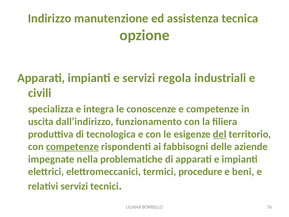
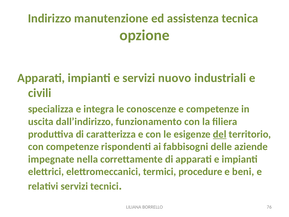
regola: regola -> nuovo
tecnologica: tecnologica -> caratterizza
competenze at (72, 147) underline: present -> none
problematiche: problematiche -> correttamente
